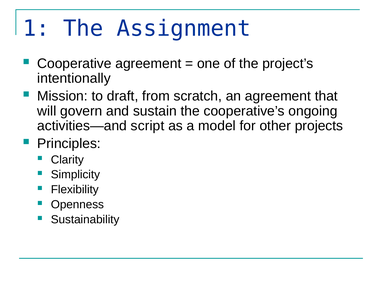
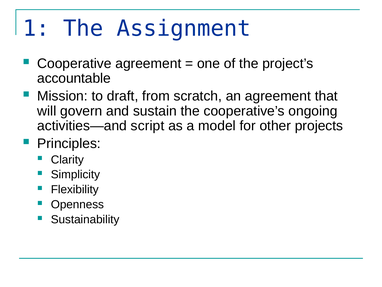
intentionally: intentionally -> accountable
